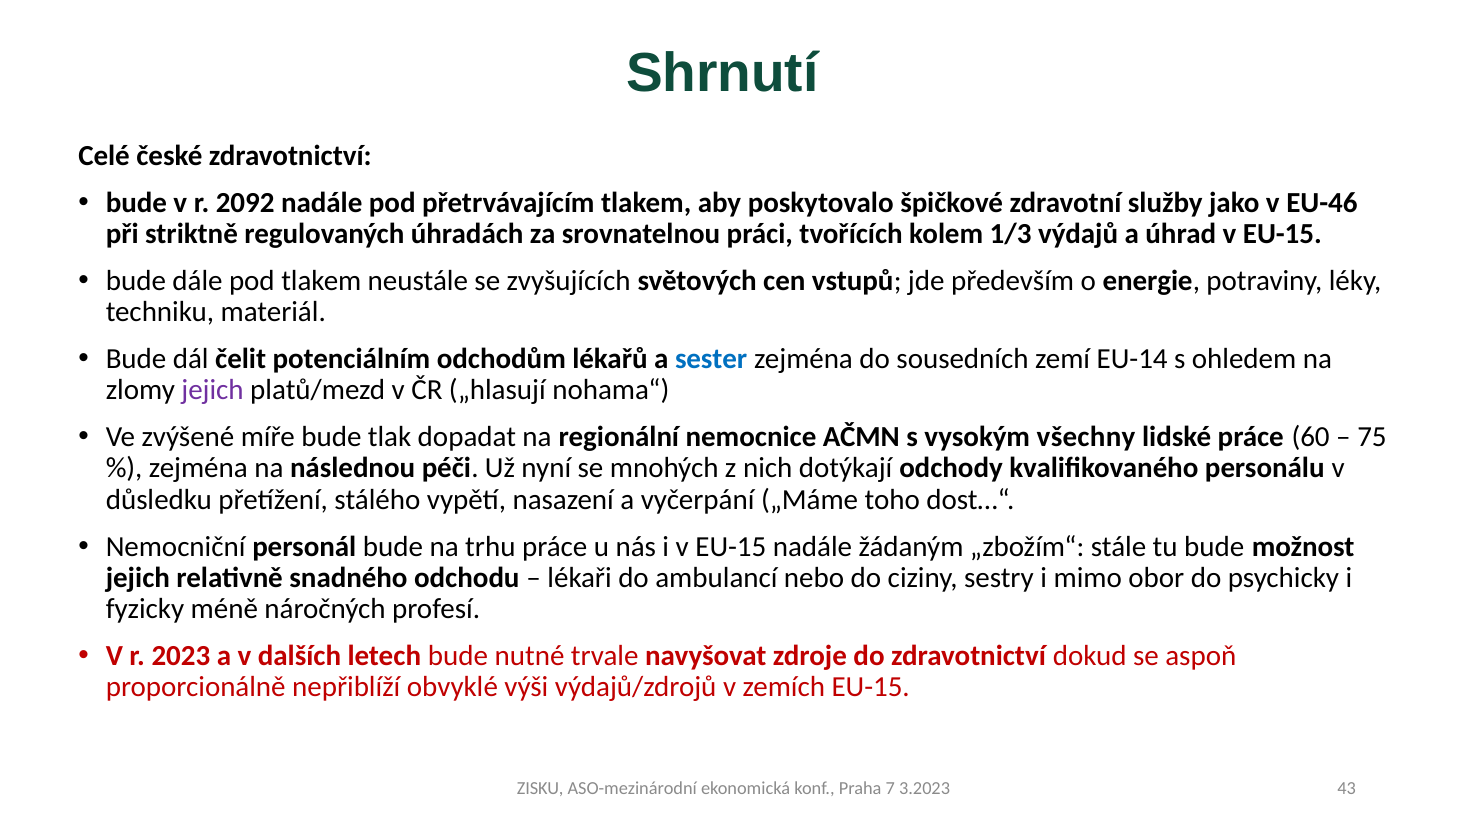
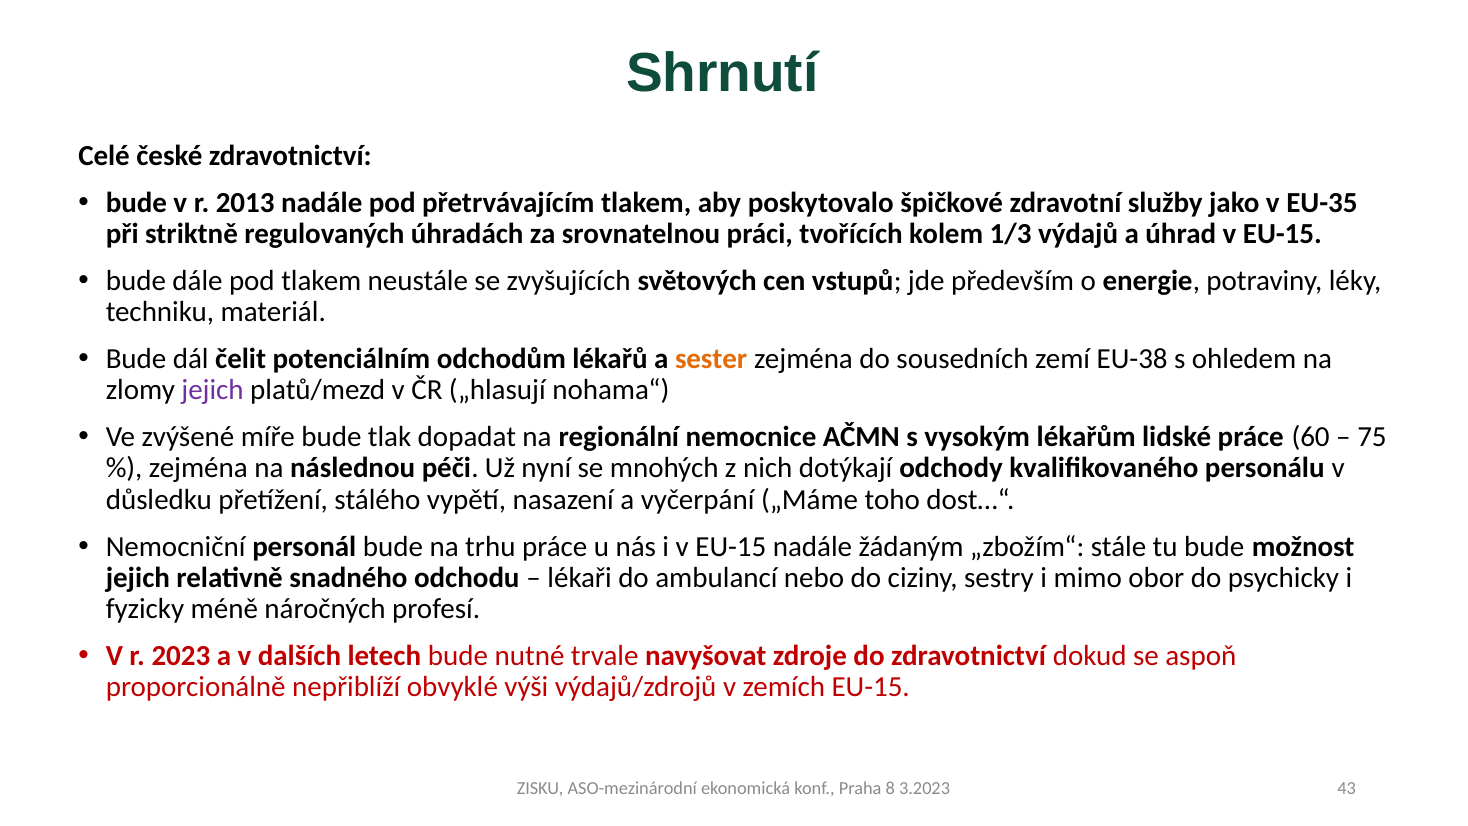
2092: 2092 -> 2013
EU-46: EU-46 -> EU-35
sester colour: blue -> orange
EU-14: EU-14 -> EU-38
všechny: všechny -> lékařům
7: 7 -> 8
